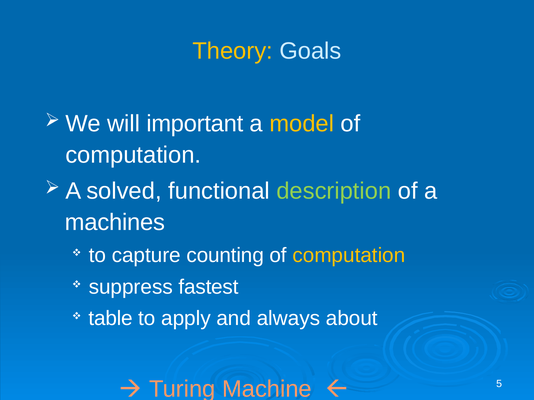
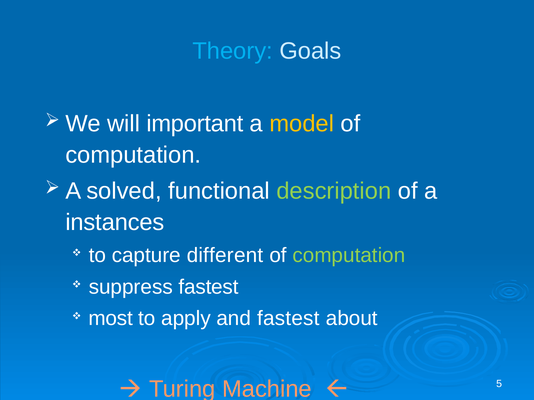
Theory colour: yellow -> light blue
machines: machines -> instances
counting: counting -> different
computation at (349, 256) colour: yellow -> light green
table: table -> most
and always: always -> fastest
